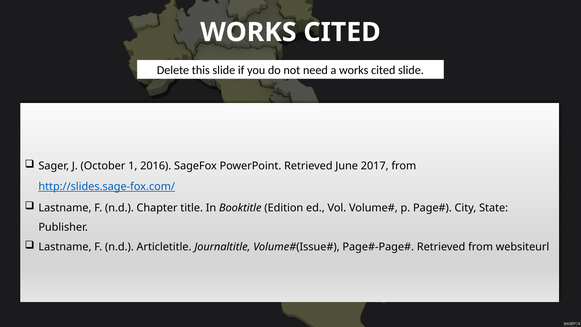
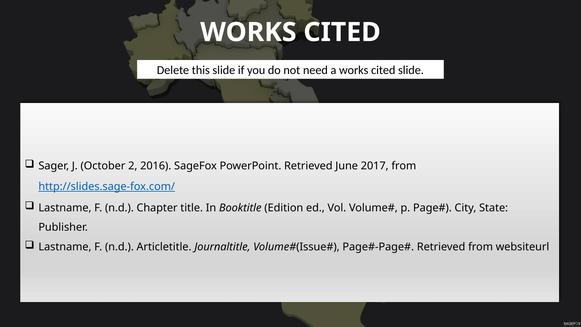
1: 1 -> 2
